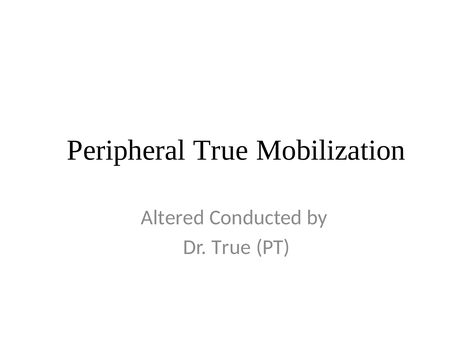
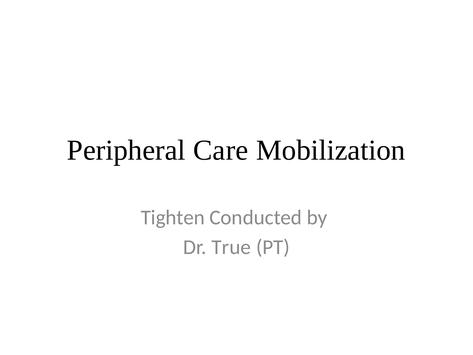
Peripheral True: True -> Care
Altered: Altered -> Tighten
